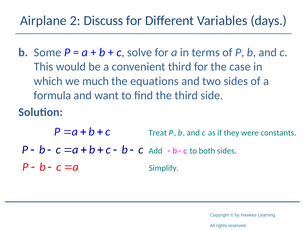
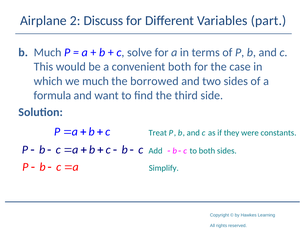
days: days -> part
b Some: Some -> Much
convenient third: third -> both
equations: equations -> borrowed
